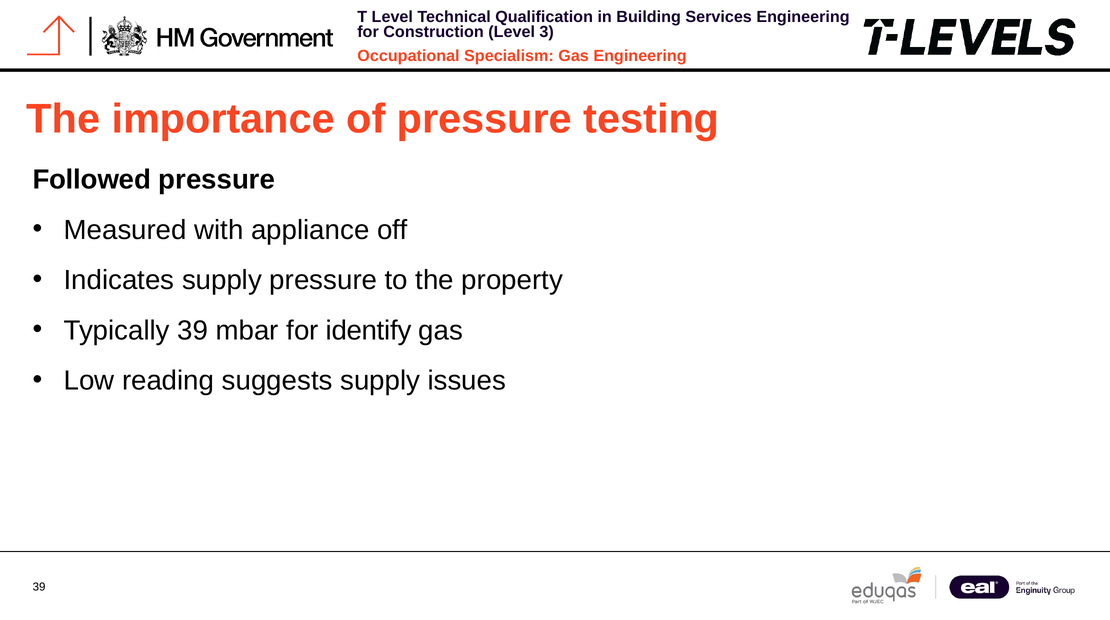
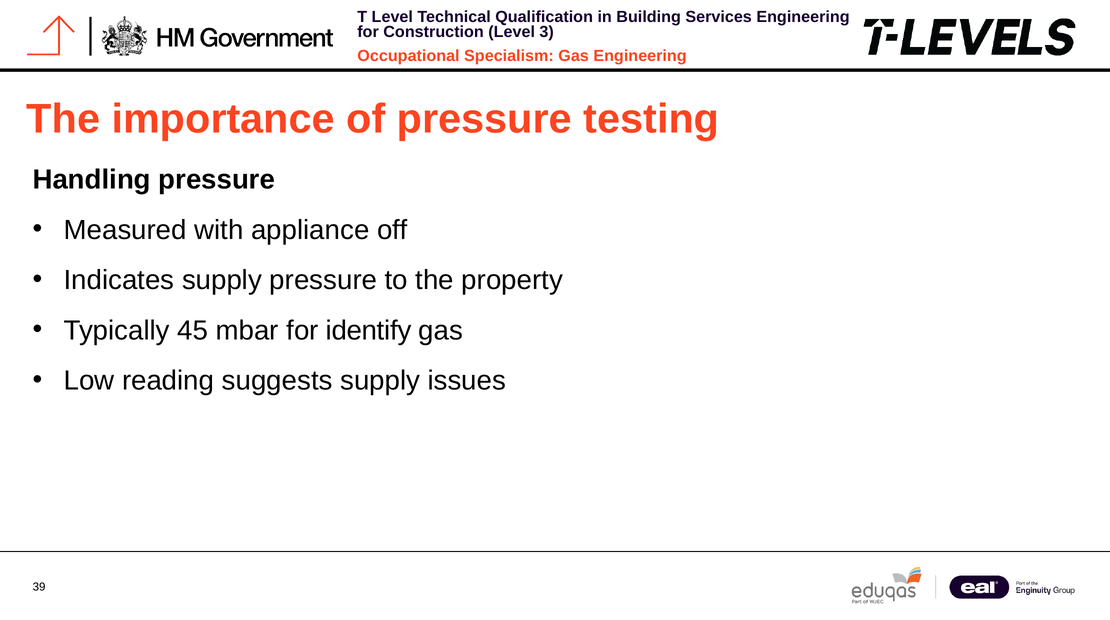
Followed: Followed -> Handling
Typically 39: 39 -> 45
